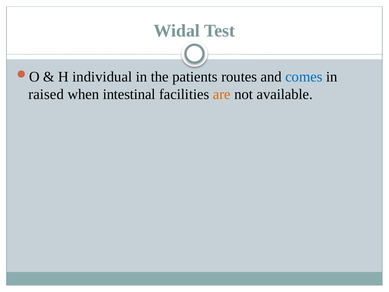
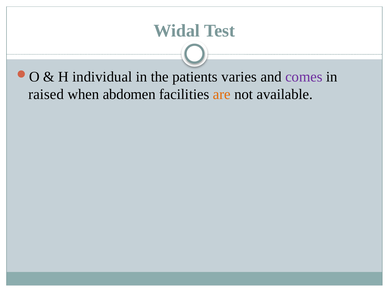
routes: routes -> varies
comes colour: blue -> purple
intestinal: intestinal -> abdomen
